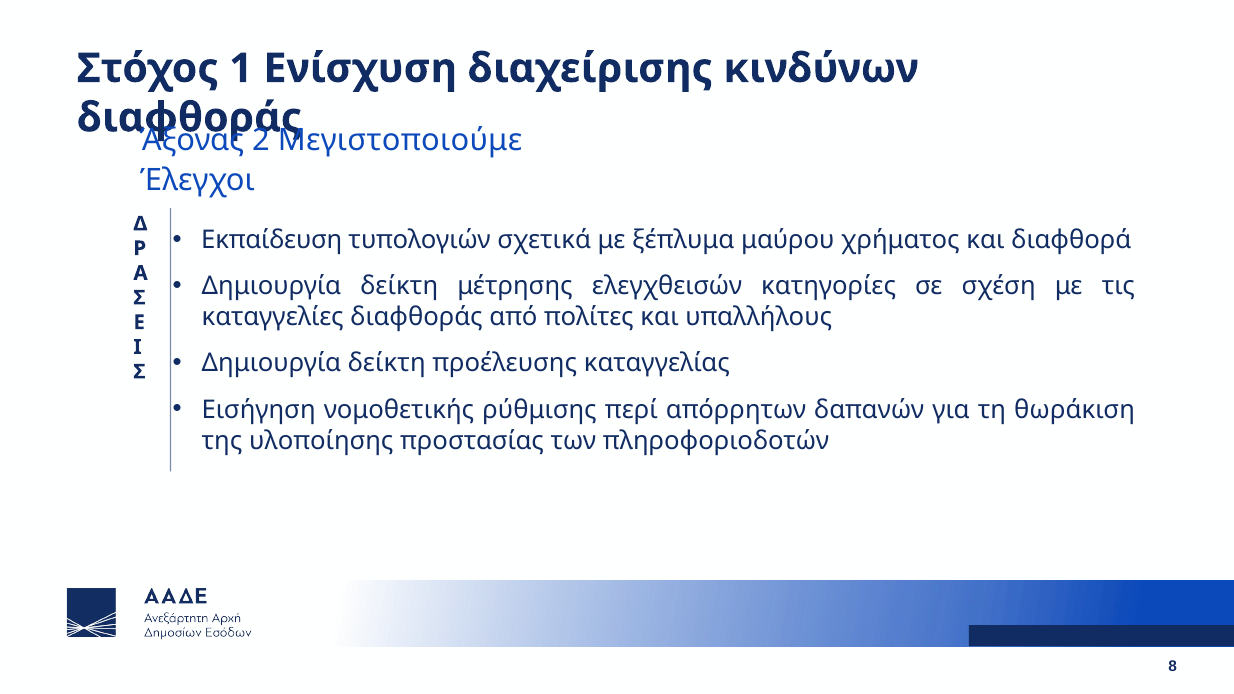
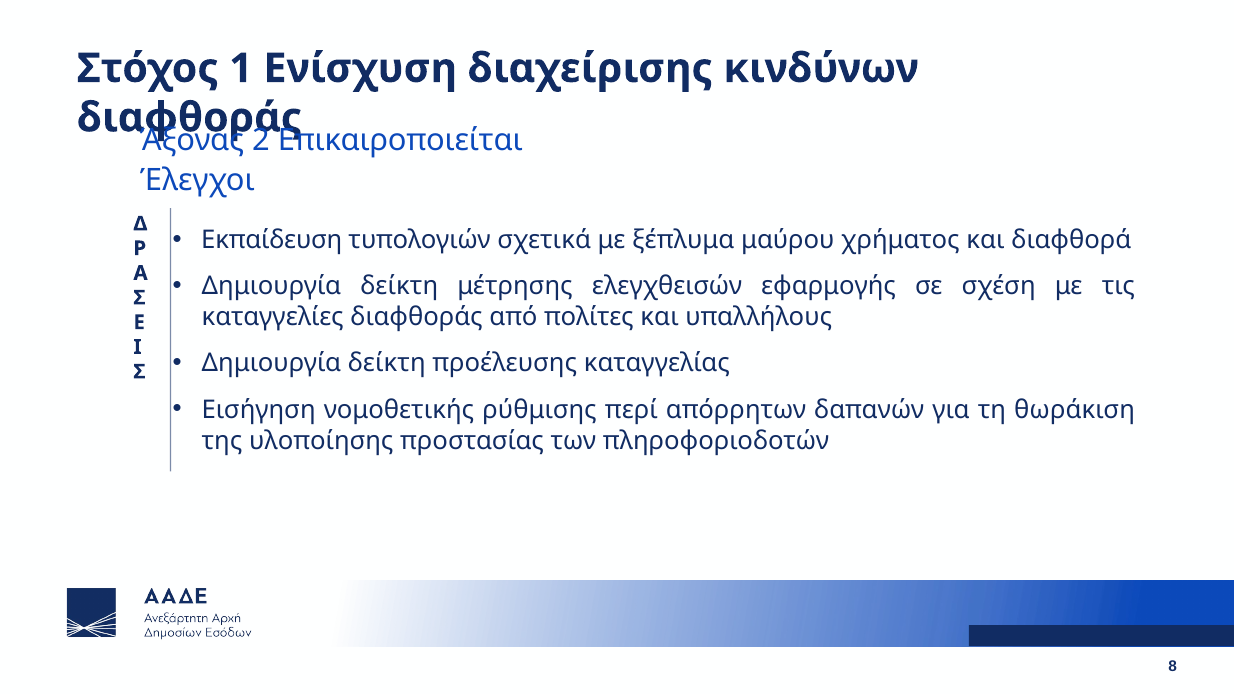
Μεγιστοποιούμε: Μεγιστοποιούμε -> Επικαιροποιείται
κατηγορίες: κατηγορίες -> εφαρμογής
